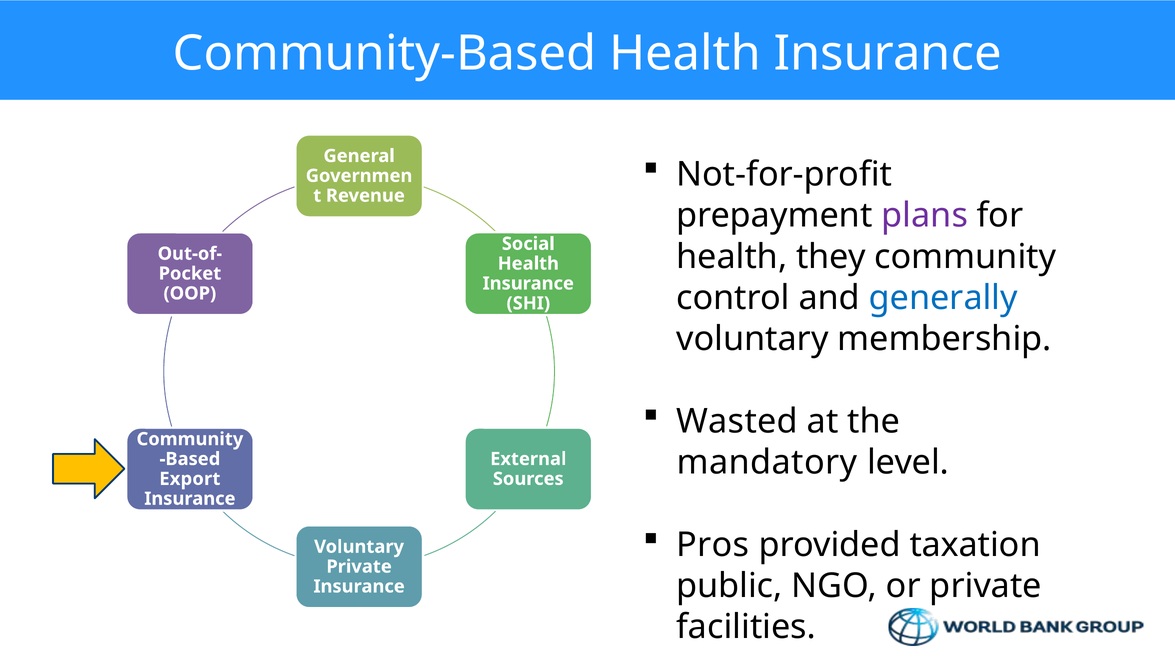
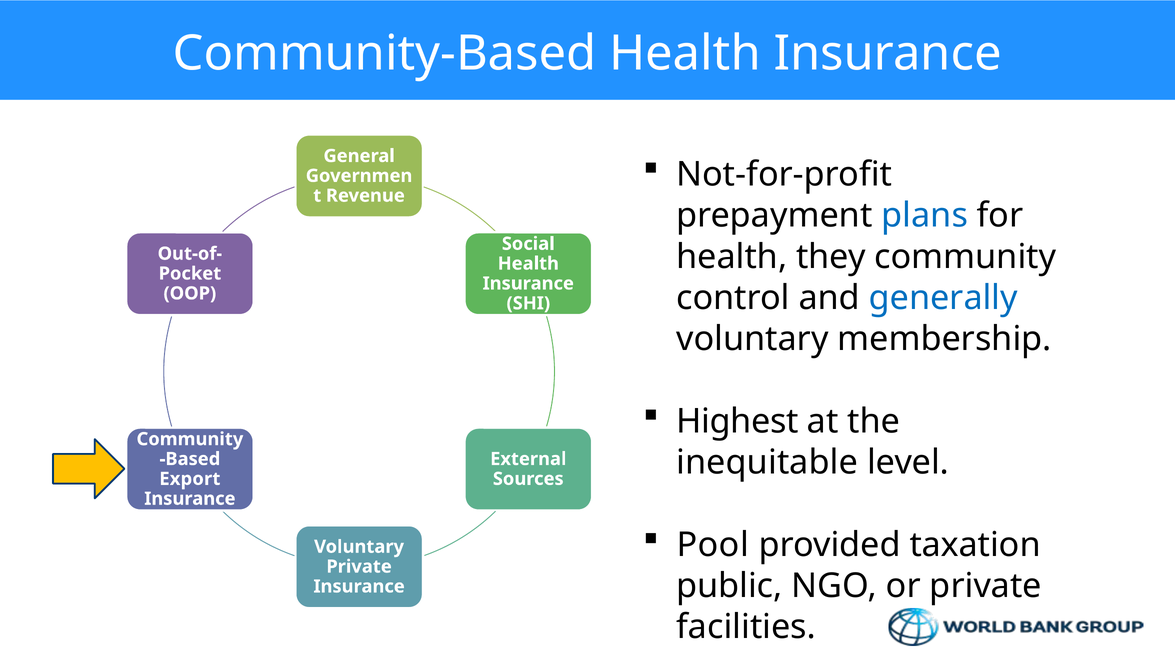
plans colour: purple -> blue
Wasted: Wasted -> Highest
mandatory: mandatory -> inequitable
Pros: Pros -> Pool
